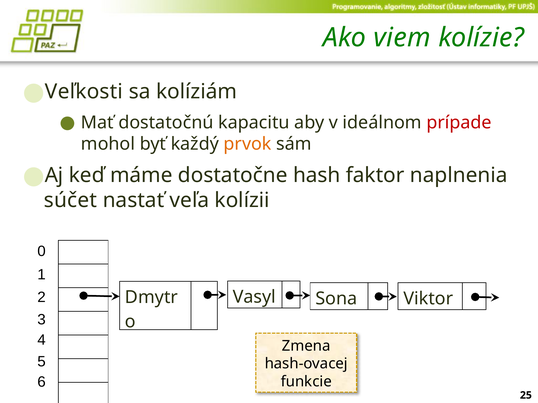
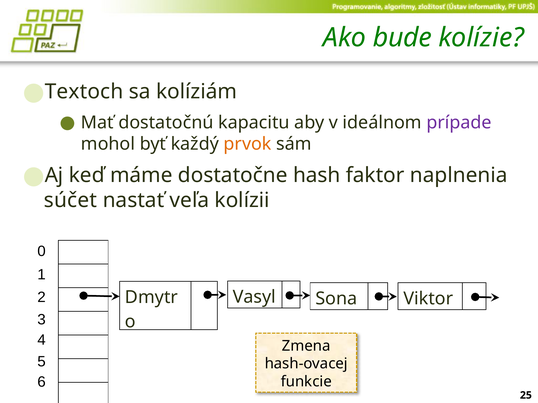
viem: viem -> bude
Veľkosti: Veľkosti -> Textoch
prípade colour: red -> purple
